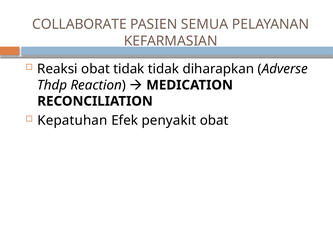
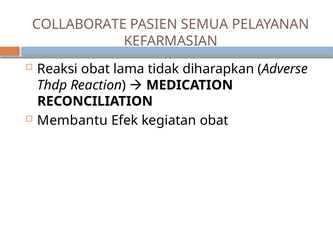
obat tidak: tidak -> lama
Kepatuhan: Kepatuhan -> Membantu
penyakit: penyakit -> kegiatan
